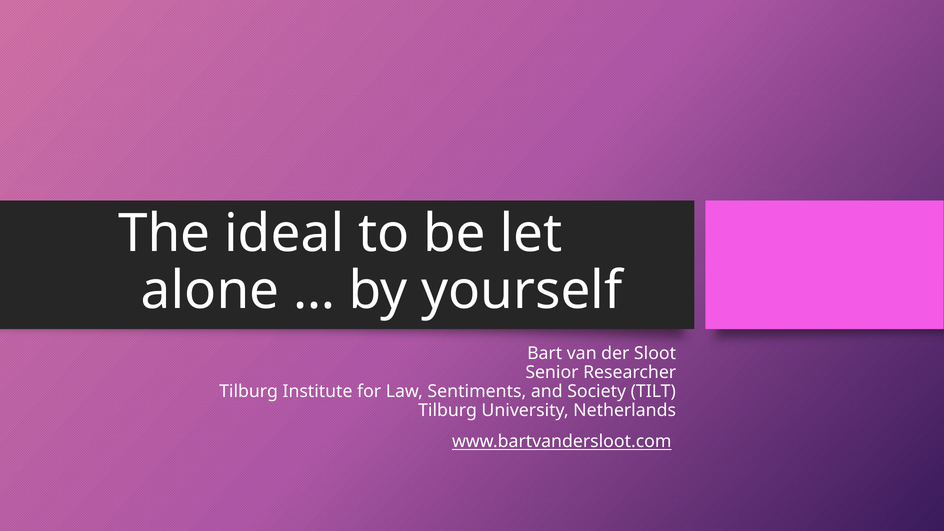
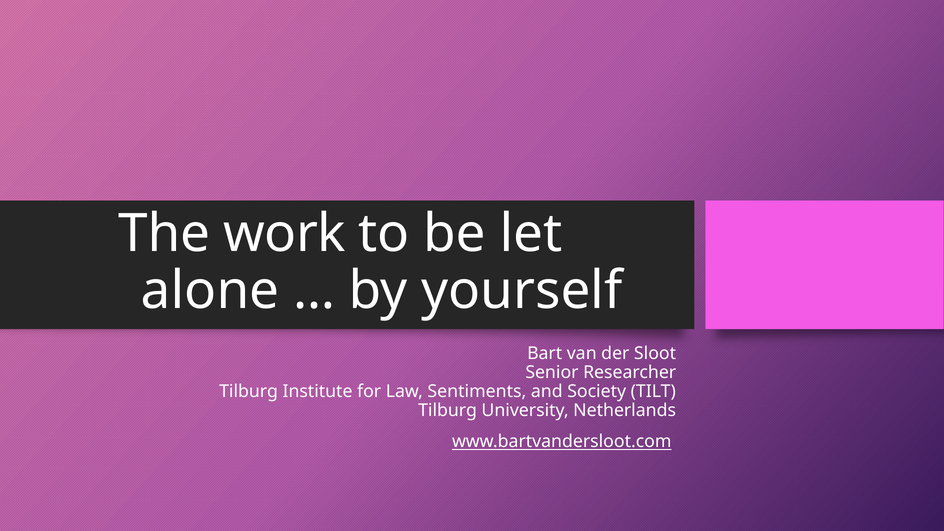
ideal: ideal -> work
